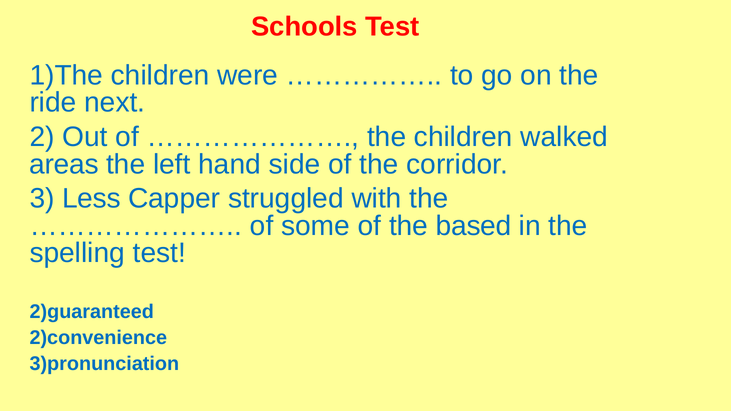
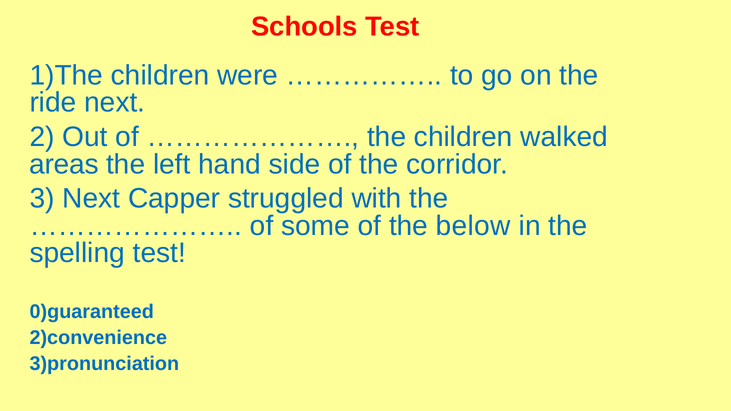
3 Less: Less -> Next
based: based -> below
2)guaranteed: 2)guaranteed -> 0)guaranteed
